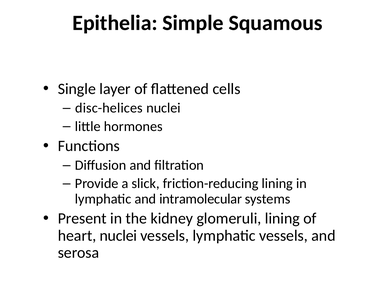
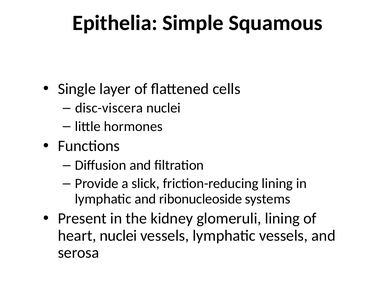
disc-helices: disc-helices -> disc-viscera
intramolecular: intramolecular -> ribonucleoside
